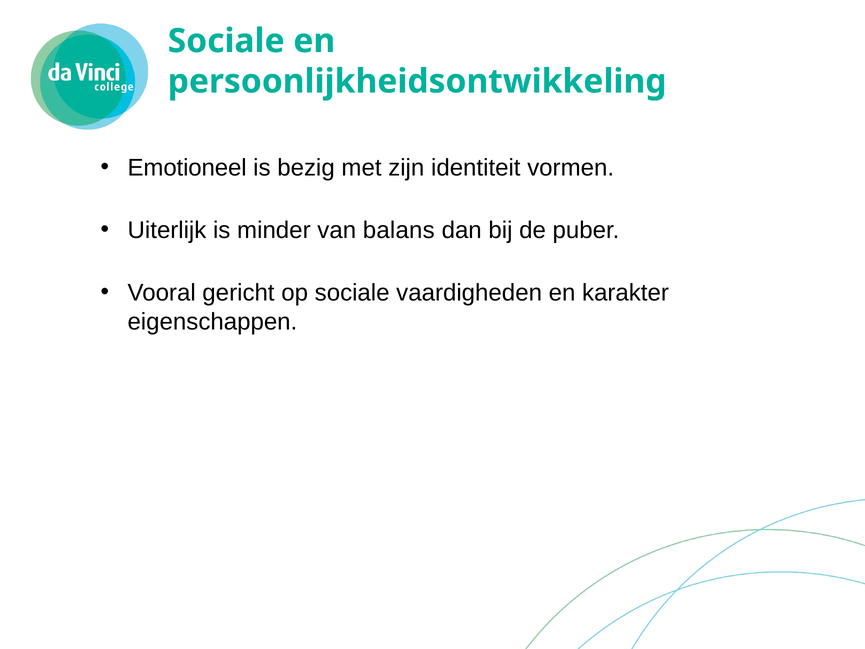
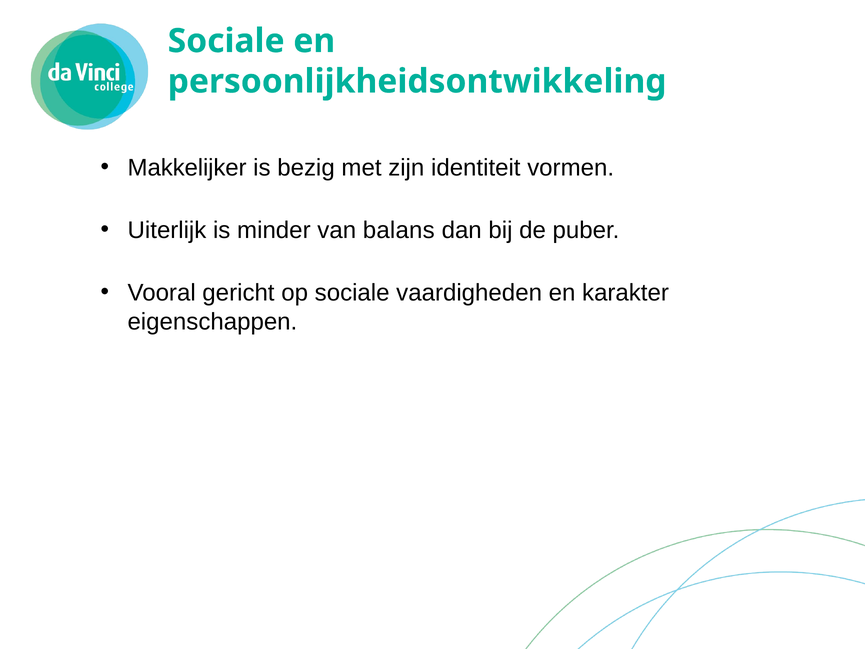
Emotioneel: Emotioneel -> Makkelijker
